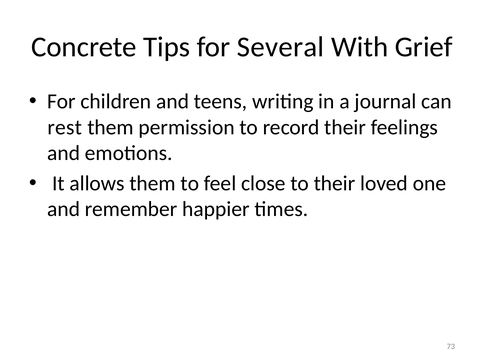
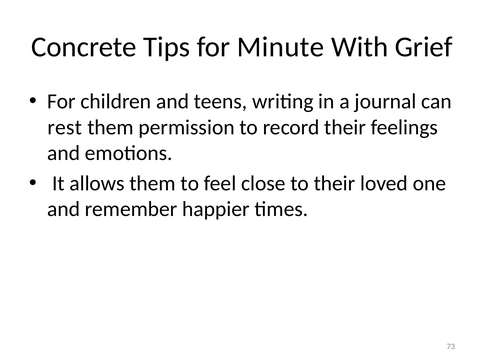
Several: Several -> Minute
